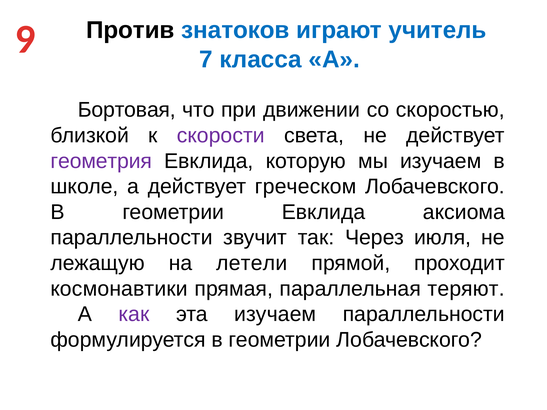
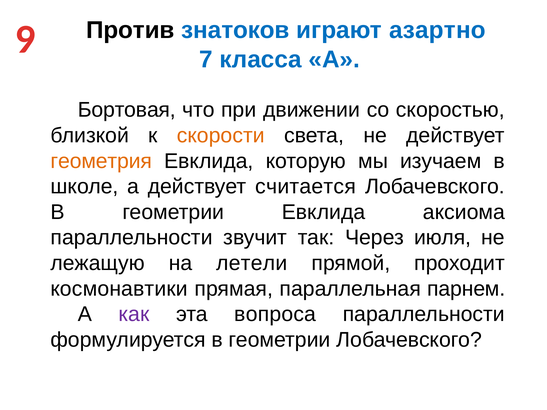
учитель: учитель -> азартно
скорости colour: purple -> orange
геометрия colour: purple -> orange
греческом: греческом -> считается
теряют: теряют -> парнем
эта изучаем: изучаем -> вопроса
